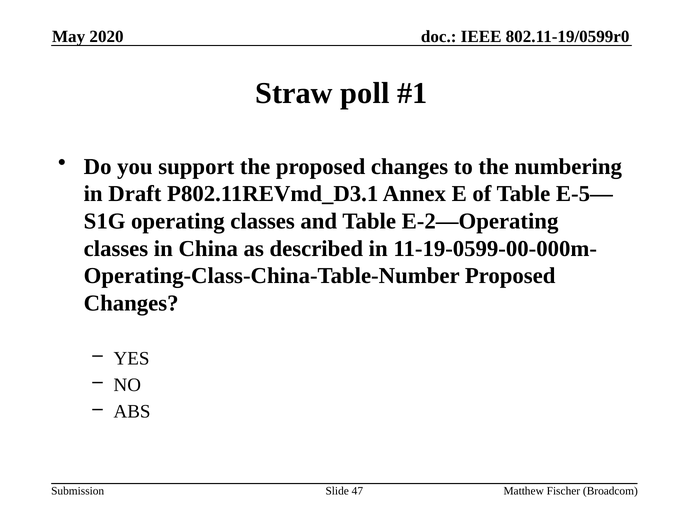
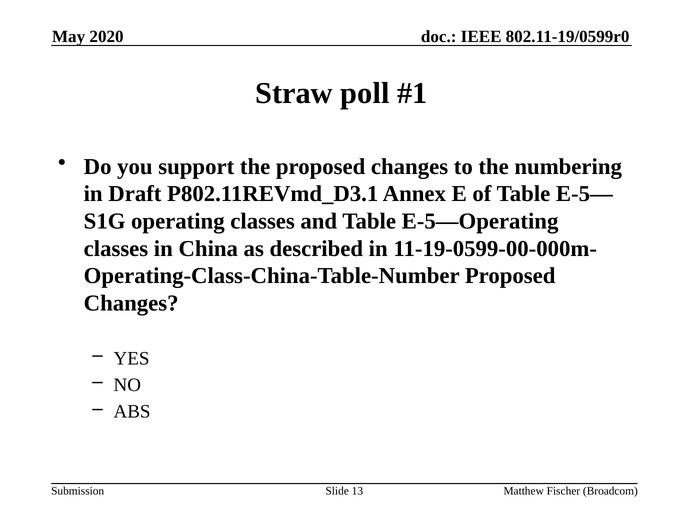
E-2—Operating: E-2—Operating -> E-5—Operating
47: 47 -> 13
